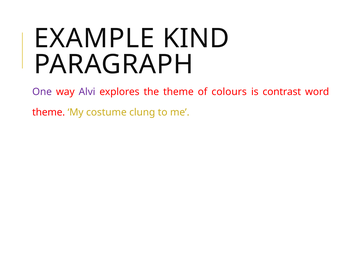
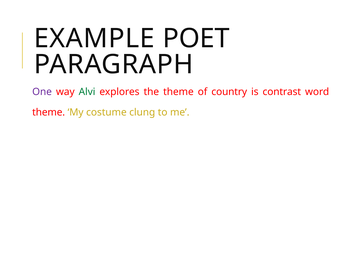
KIND: KIND -> POET
Alvi colour: purple -> green
colours: colours -> country
